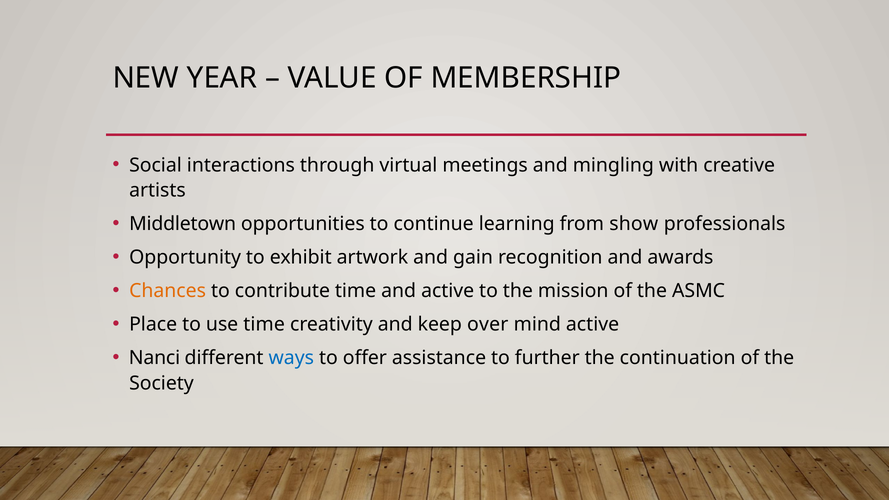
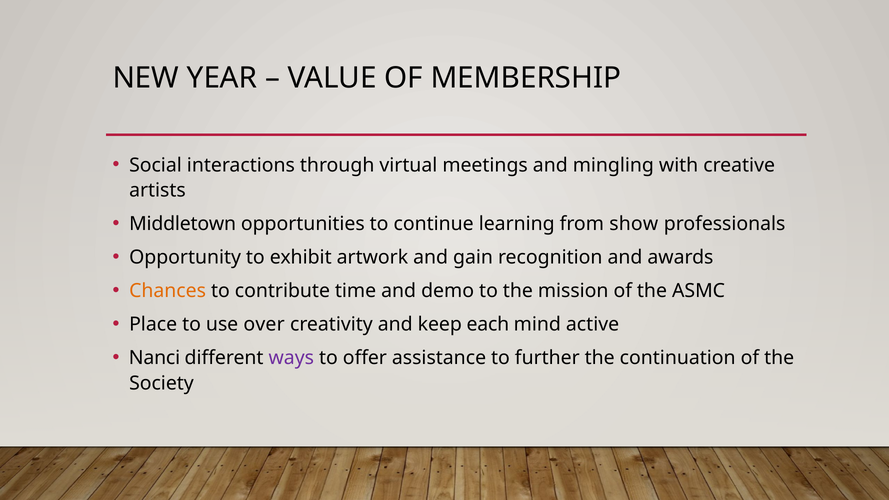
and active: active -> demo
use time: time -> over
over: over -> each
ways colour: blue -> purple
